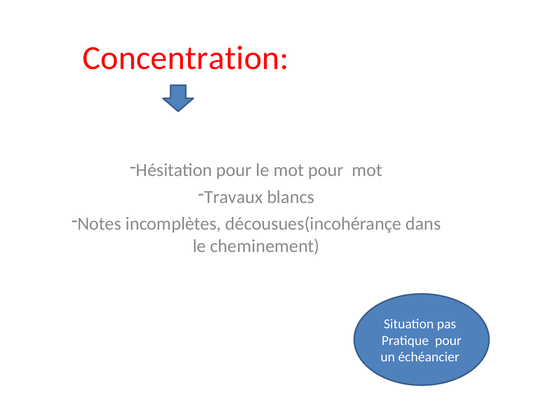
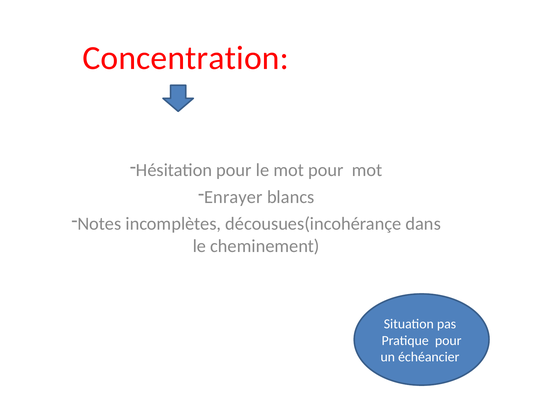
Travaux: Travaux -> Enrayer
